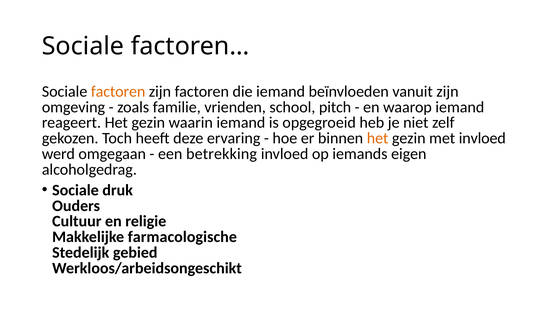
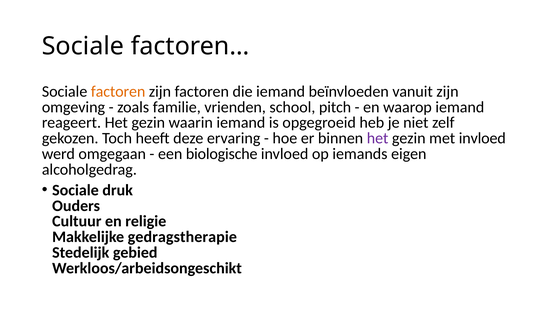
het at (378, 138) colour: orange -> purple
betrekking: betrekking -> biologische
farmacologische: farmacologische -> gedragstherapie
